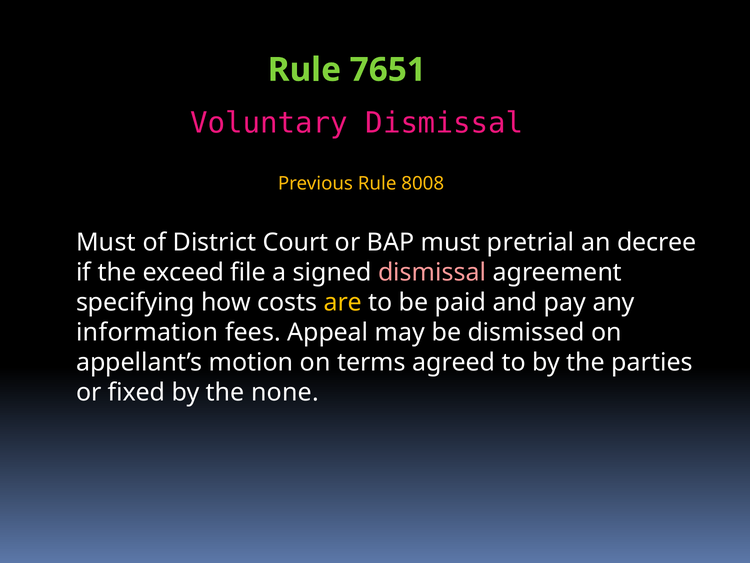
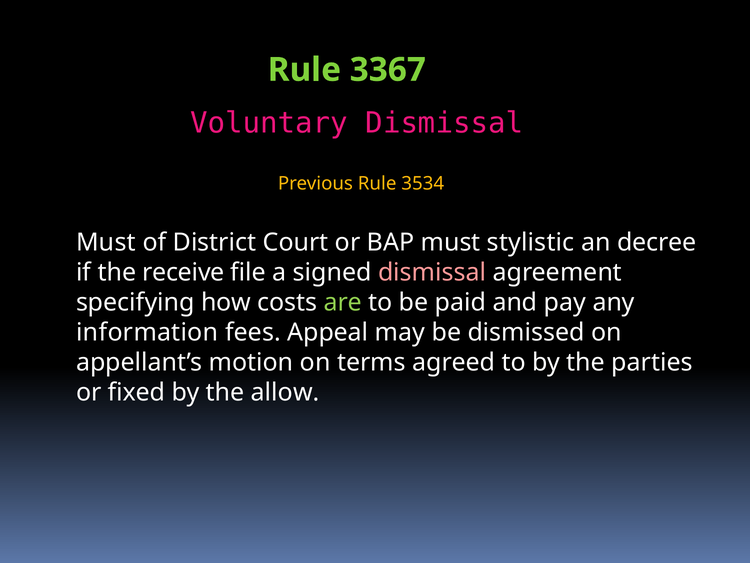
7651: 7651 -> 3367
8008: 8008 -> 3534
pretrial: pretrial -> stylistic
exceed: exceed -> receive
are colour: yellow -> light green
none: none -> allow
